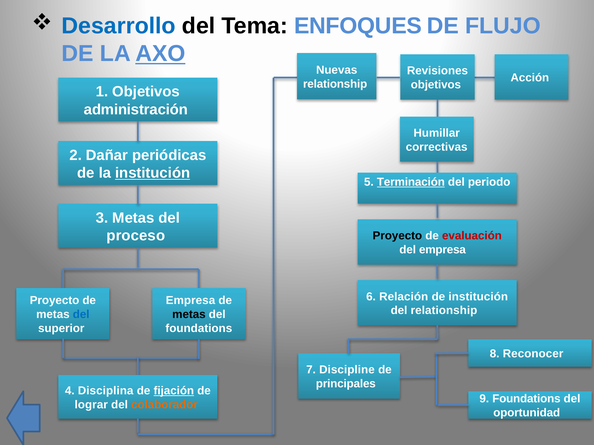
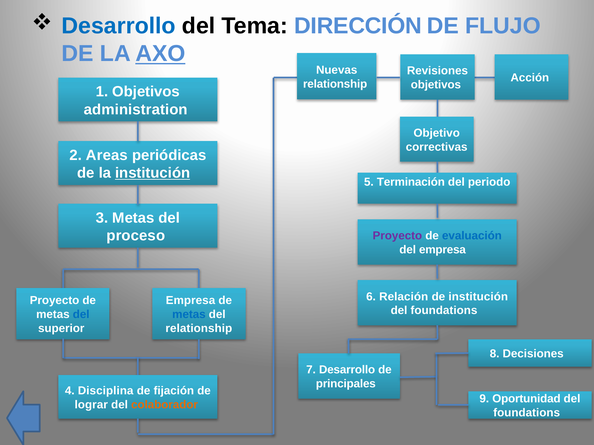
ENFOQUES: ENFOQUES -> DIRECCIÓN
administración: administración -> administration
Humillar: Humillar -> Objetivo
Dañar: Dañar -> Areas
Terminación underline: present -> none
Proyecto at (397, 236) colour: black -> purple
evaluación colour: red -> blue
relationship at (444, 311): relationship -> foundations
metas at (189, 315) colour: black -> blue
foundations at (199, 329): foundations -> relationship
Reconocer: Reconocer -> Decisiones
7 Discipline: Discipline -> Desarrollo
fijación underline: present -> none
9 Foundations: Foundations -> Oportunidad
oportunidad at (527, 413): oportunidad -> foundations
